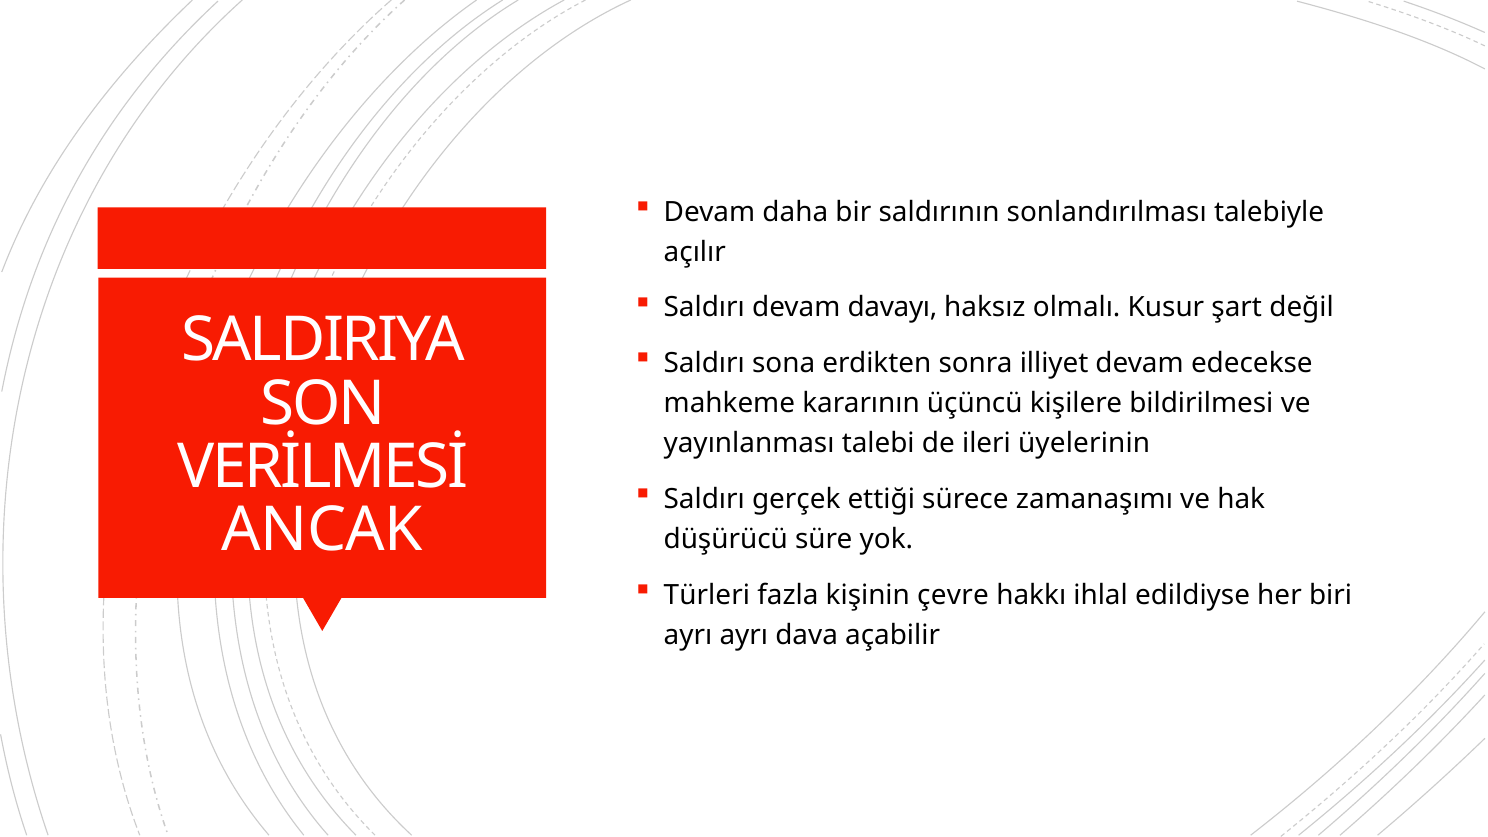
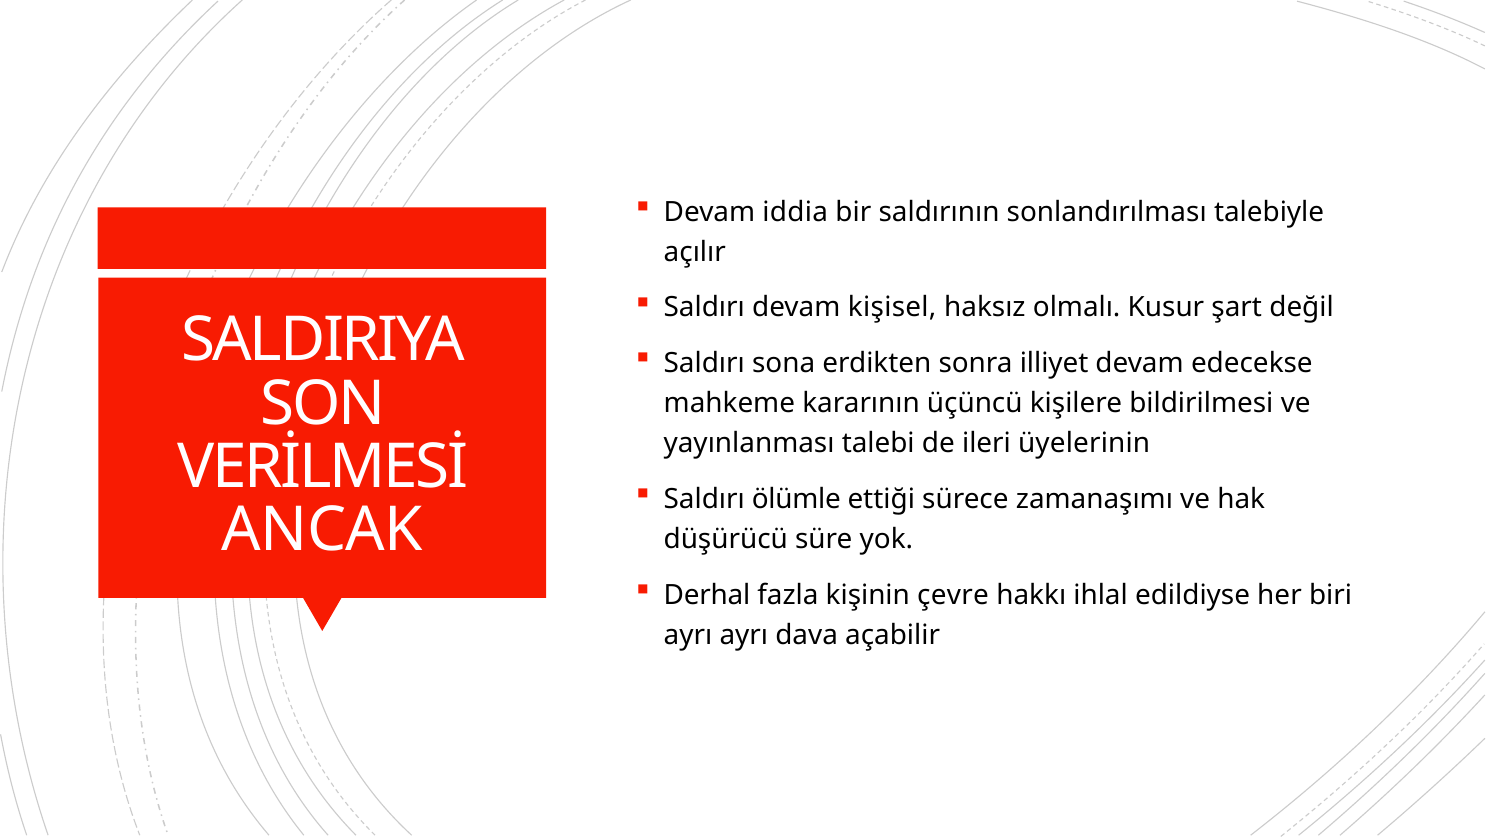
daha: daha -> iddia
davayı: davayı -> kişisel
gerçek: gerçek -> ölümle
Türleri: Türleri -> Derhal
